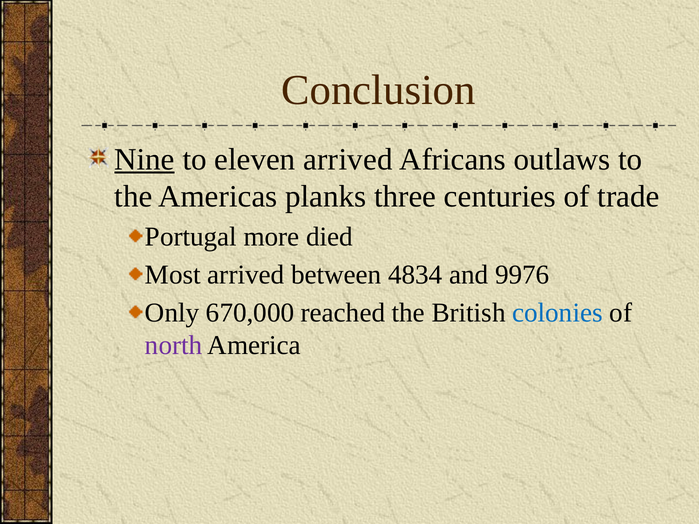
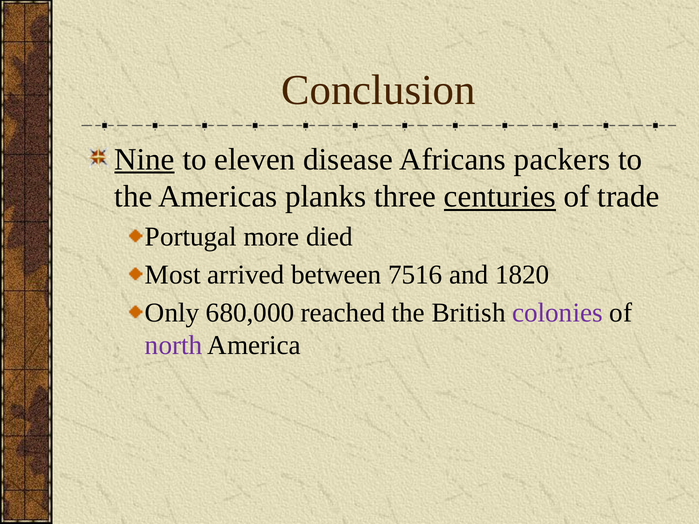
eleven arrived: arrived -> disease
outlaws: outlaws -> packers
centuries underline: none -> present
4834: 4834 -> 7516
9976: 9976 -> 1820
670,000: 670,000 -> 680,000
colonies colour: blue -> purple
